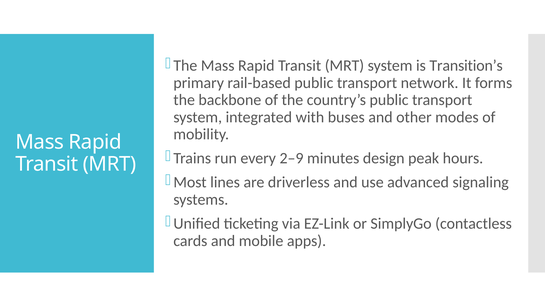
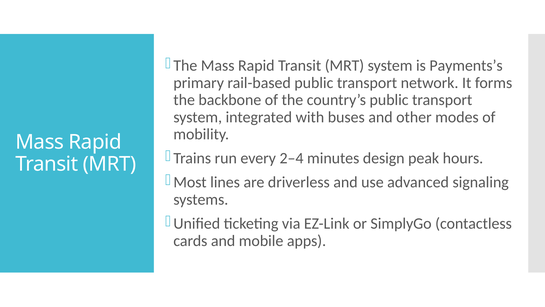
Transition’s: Transition’s -> Payments’s
2–9: 2–9 -> 2–4
